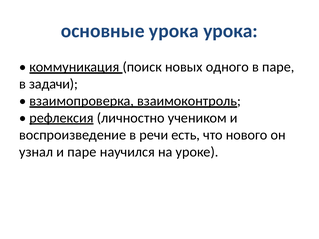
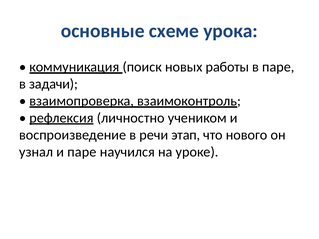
основные урока: урока -> схеме
одного: одного -> работы
есть: есть -> этап
